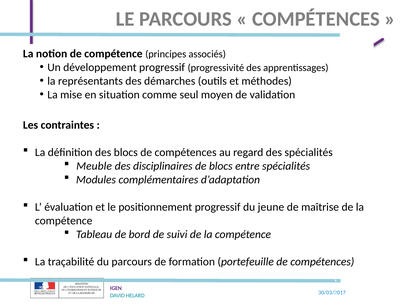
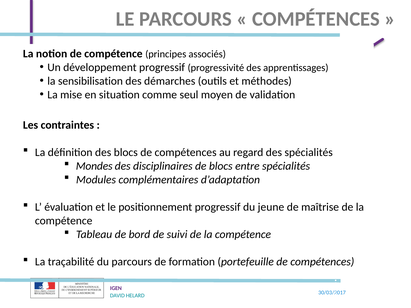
représentants: représentants -> sensibilisation
Meuble: Meuble -> Mondes
